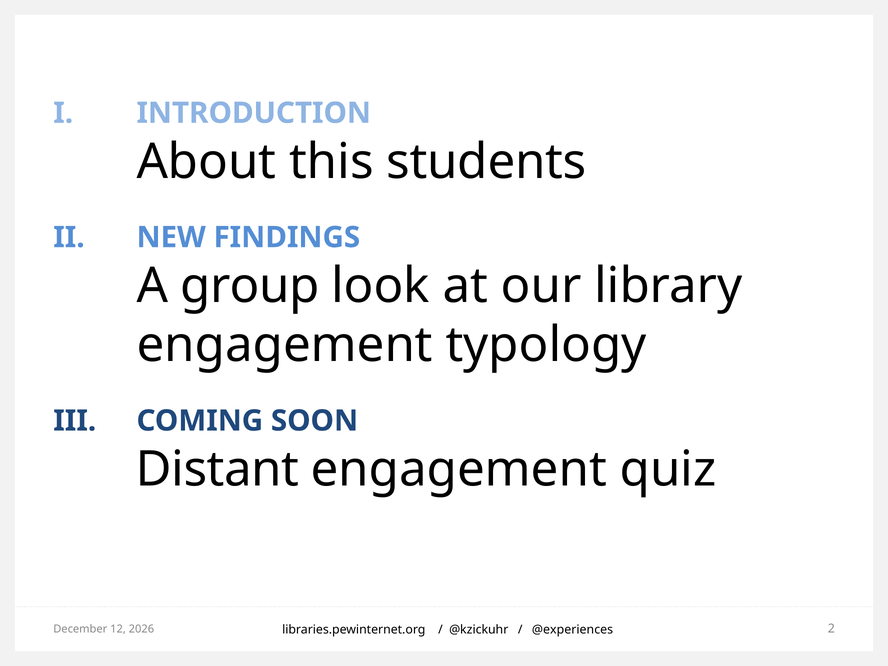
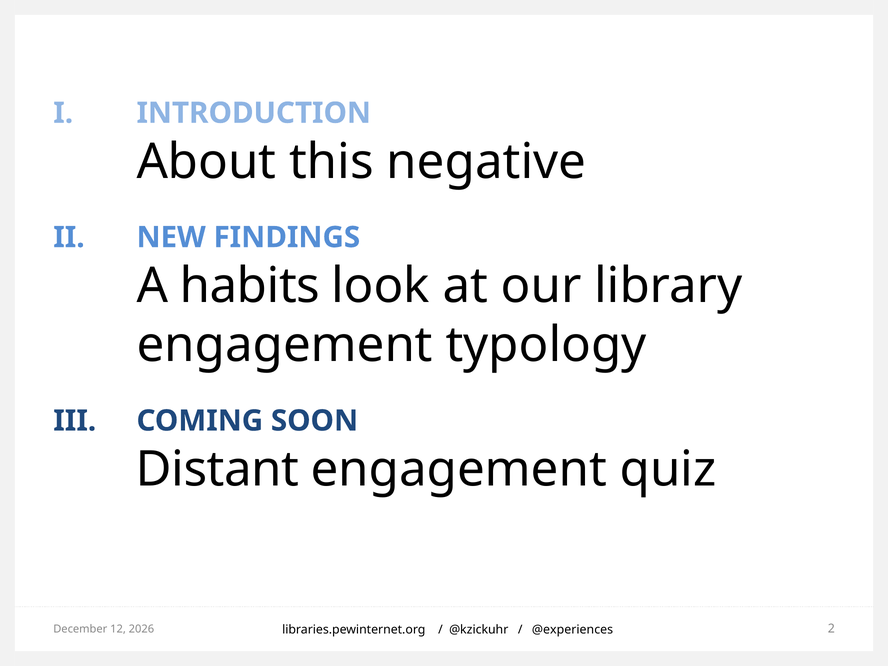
students: students -> negative
group: group -> habits
